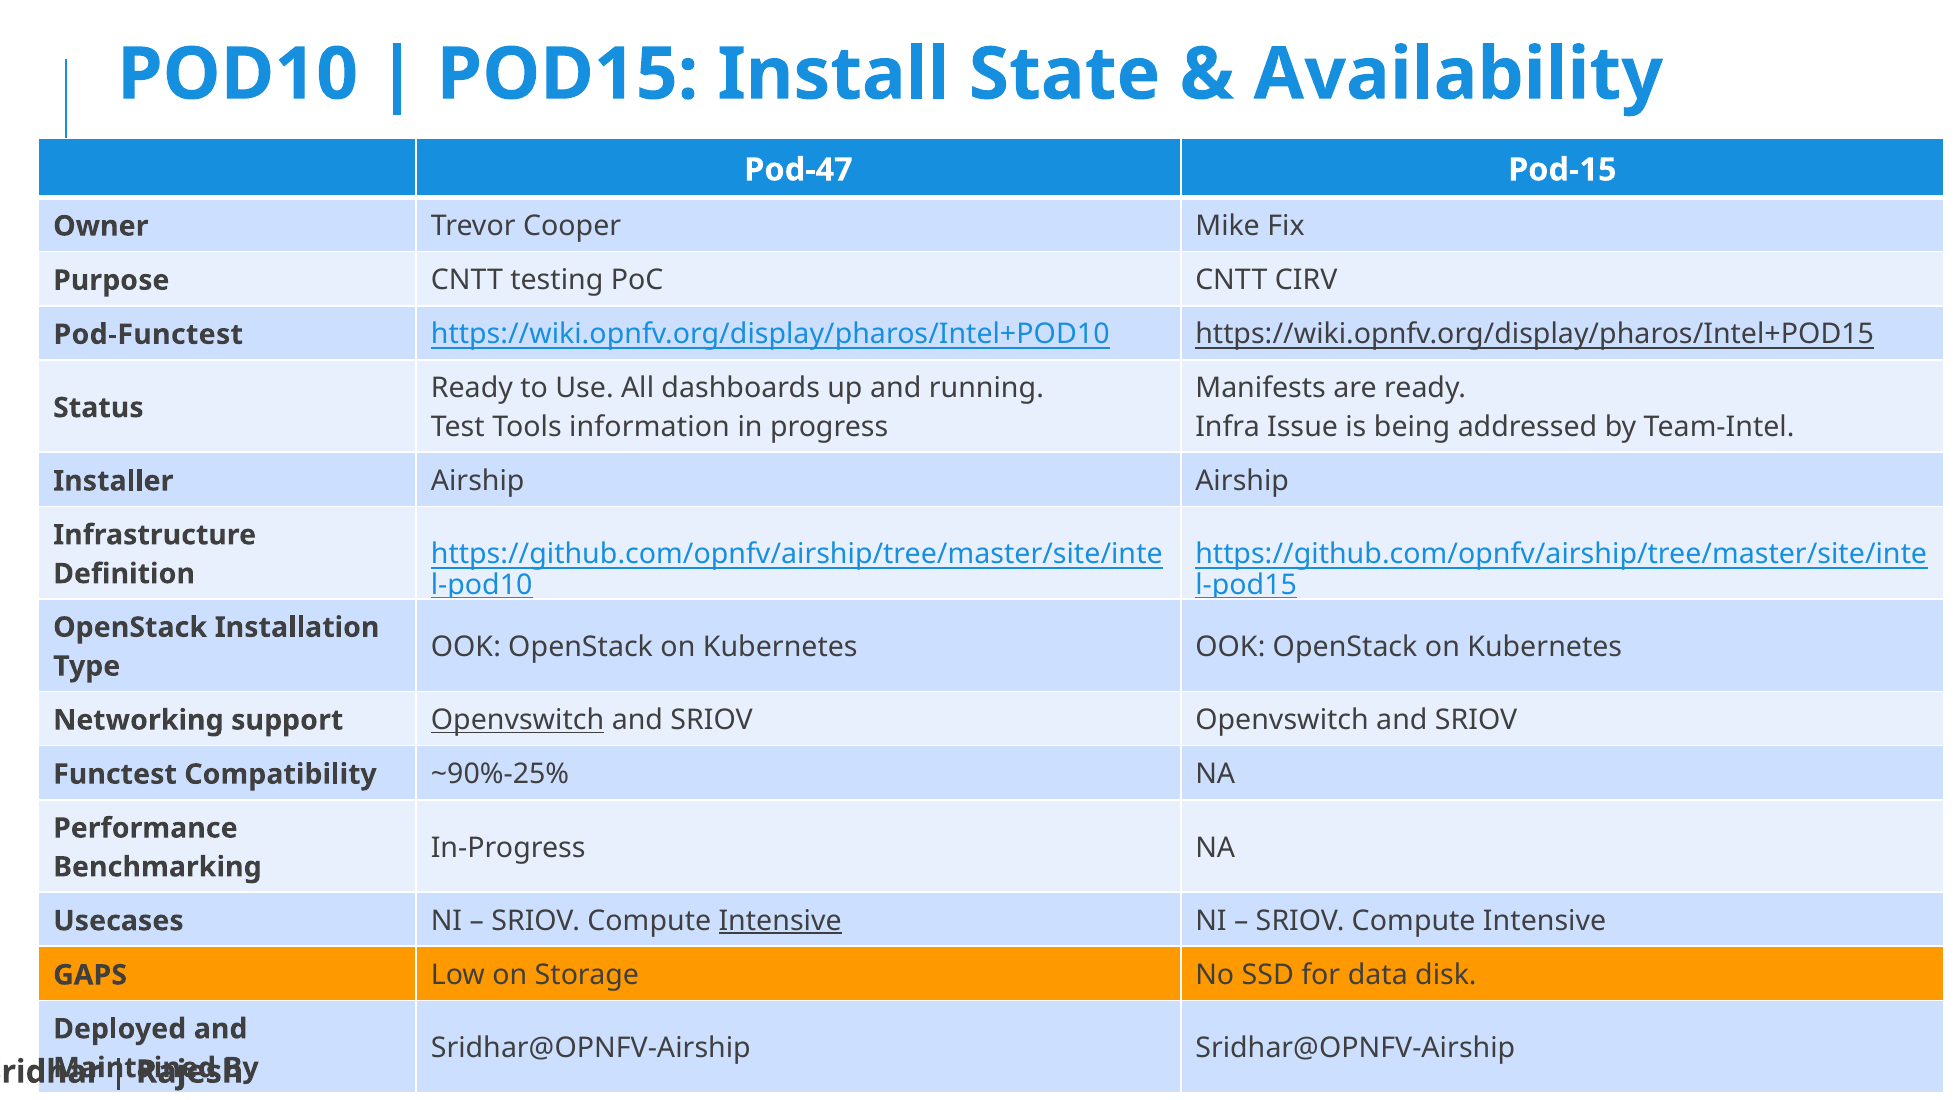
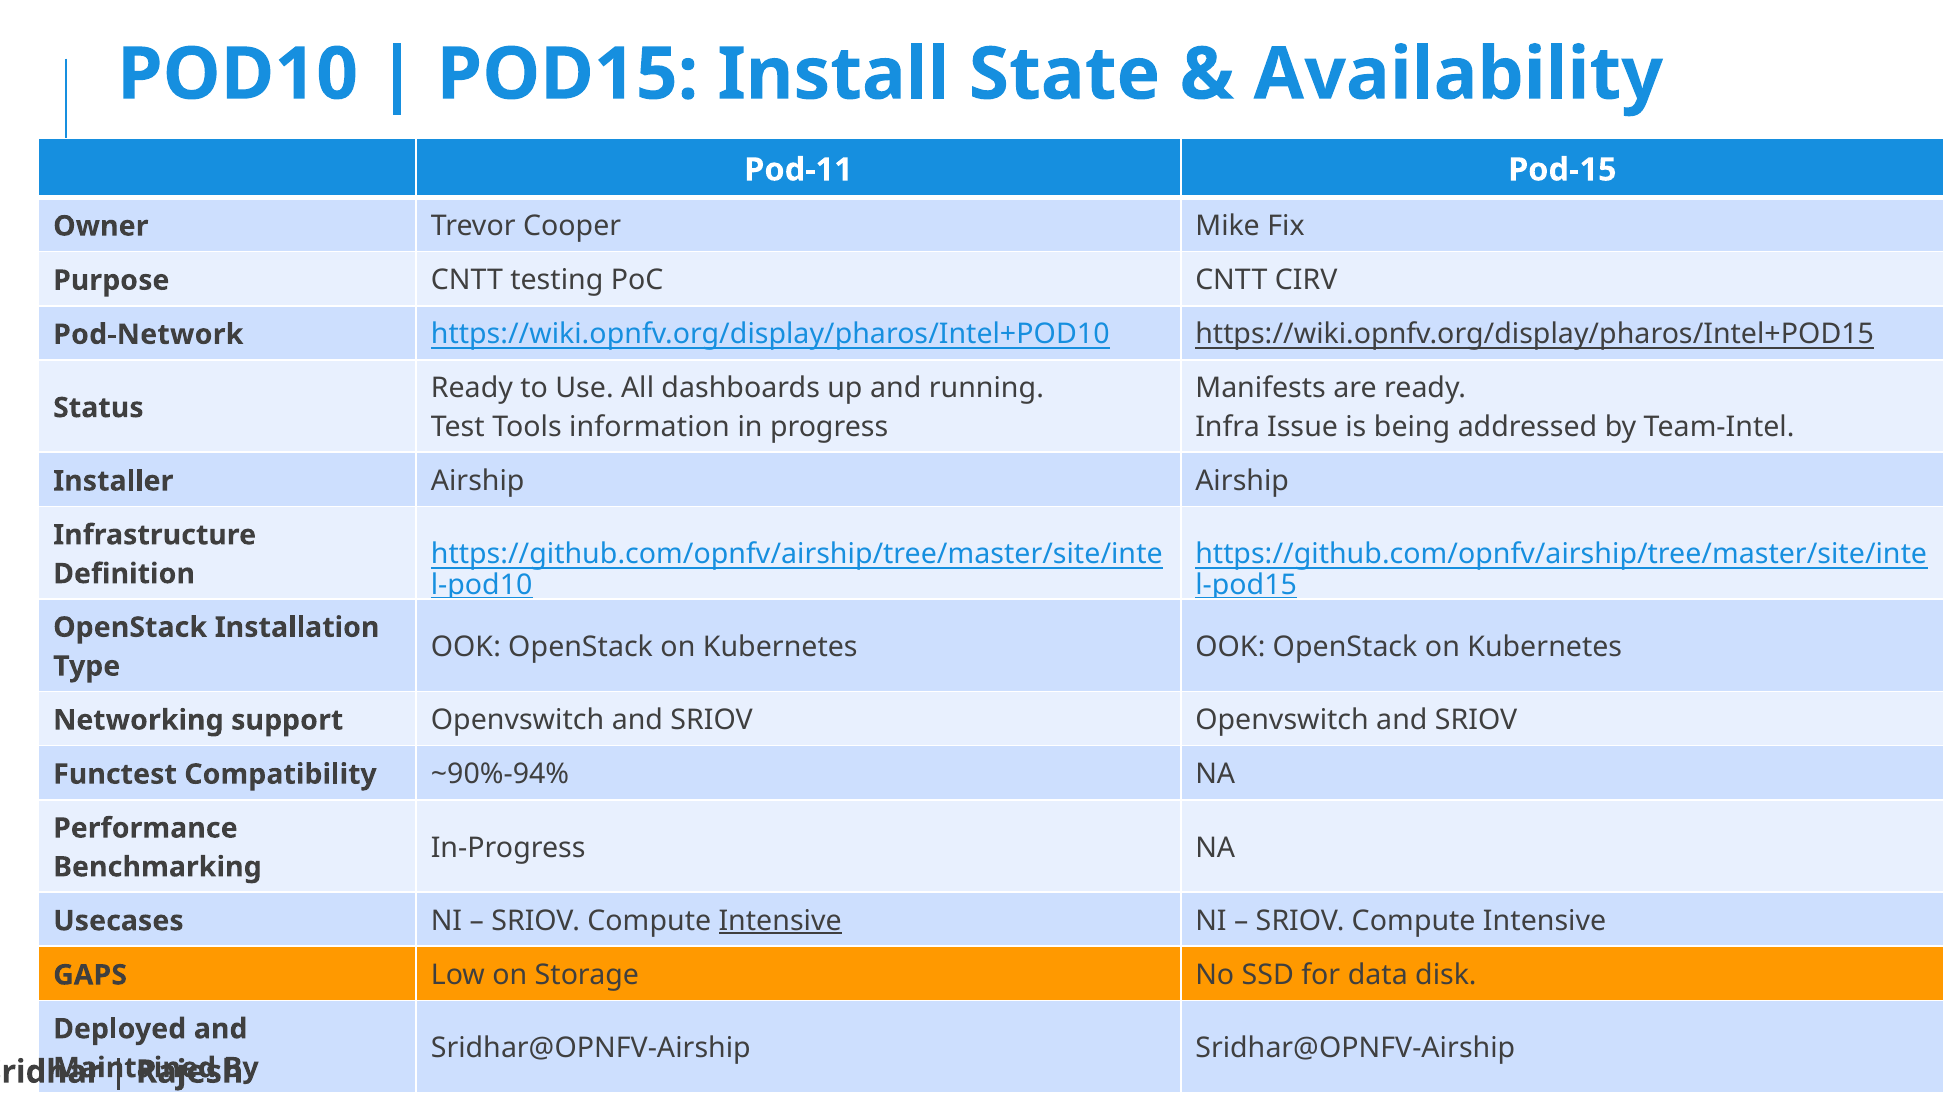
Pod-47: Pod-47 -> Pod-11
Pod-Functest: Pod-Functest -> Pod-Network
Openvswitch at (518, 720) underline: present -> none
~90%-25%: ~90%-25% -> ~90%-94%
